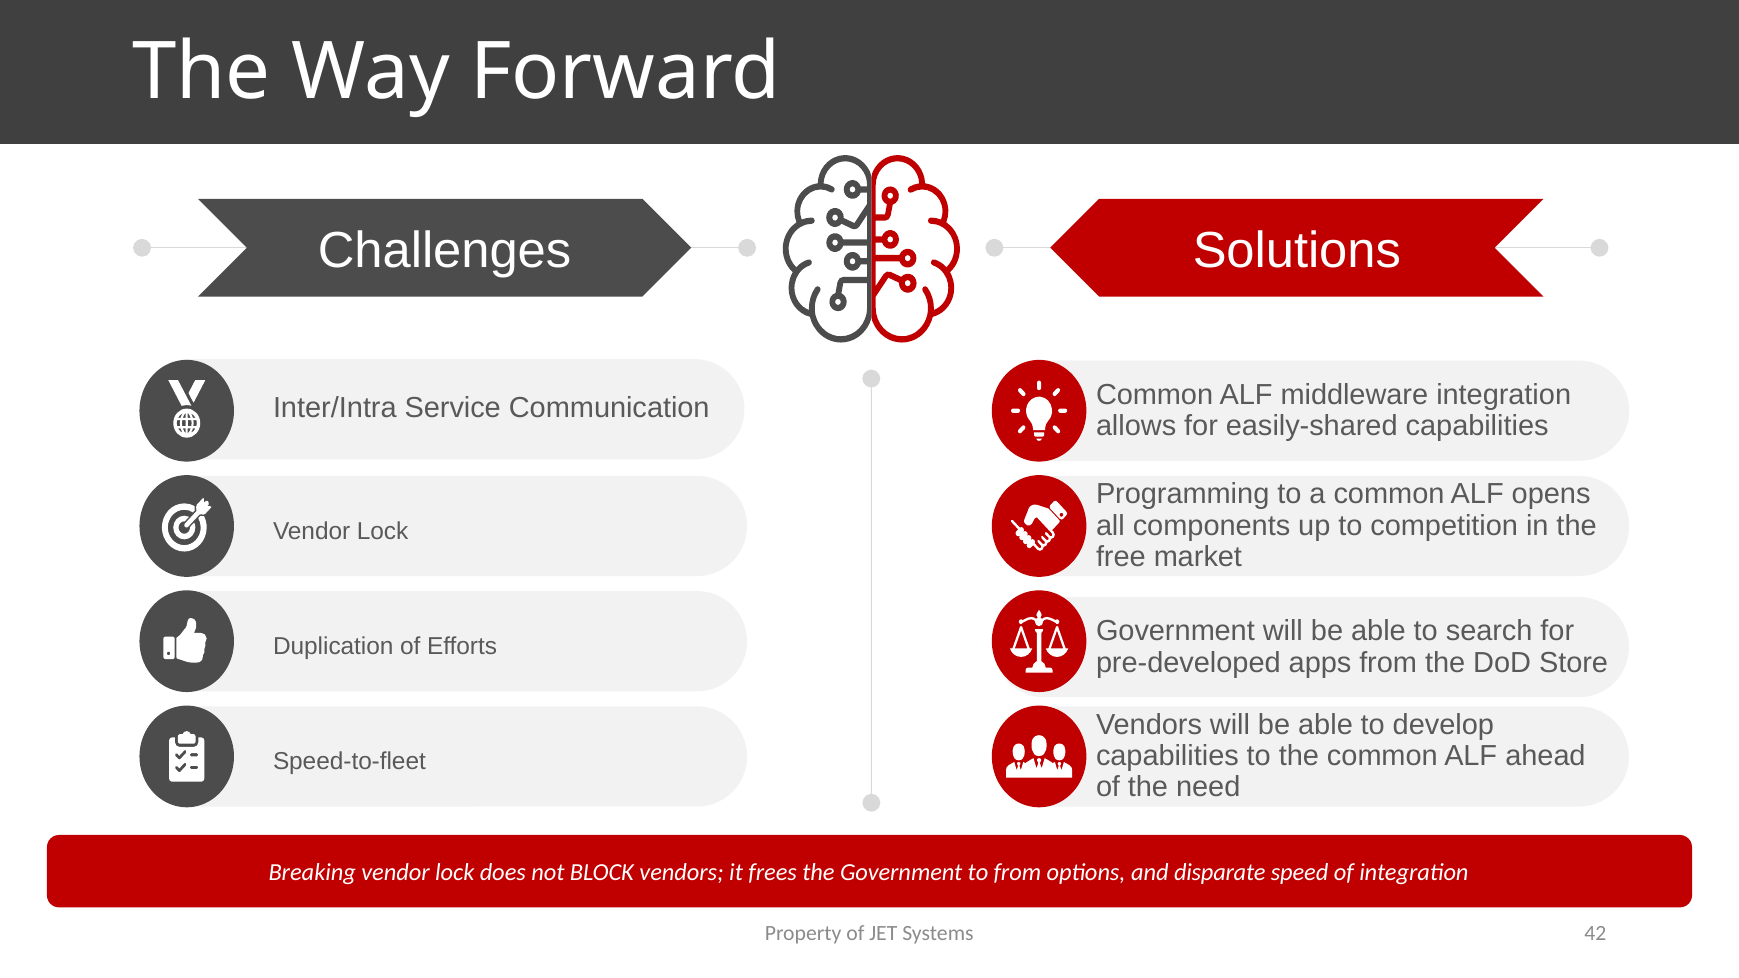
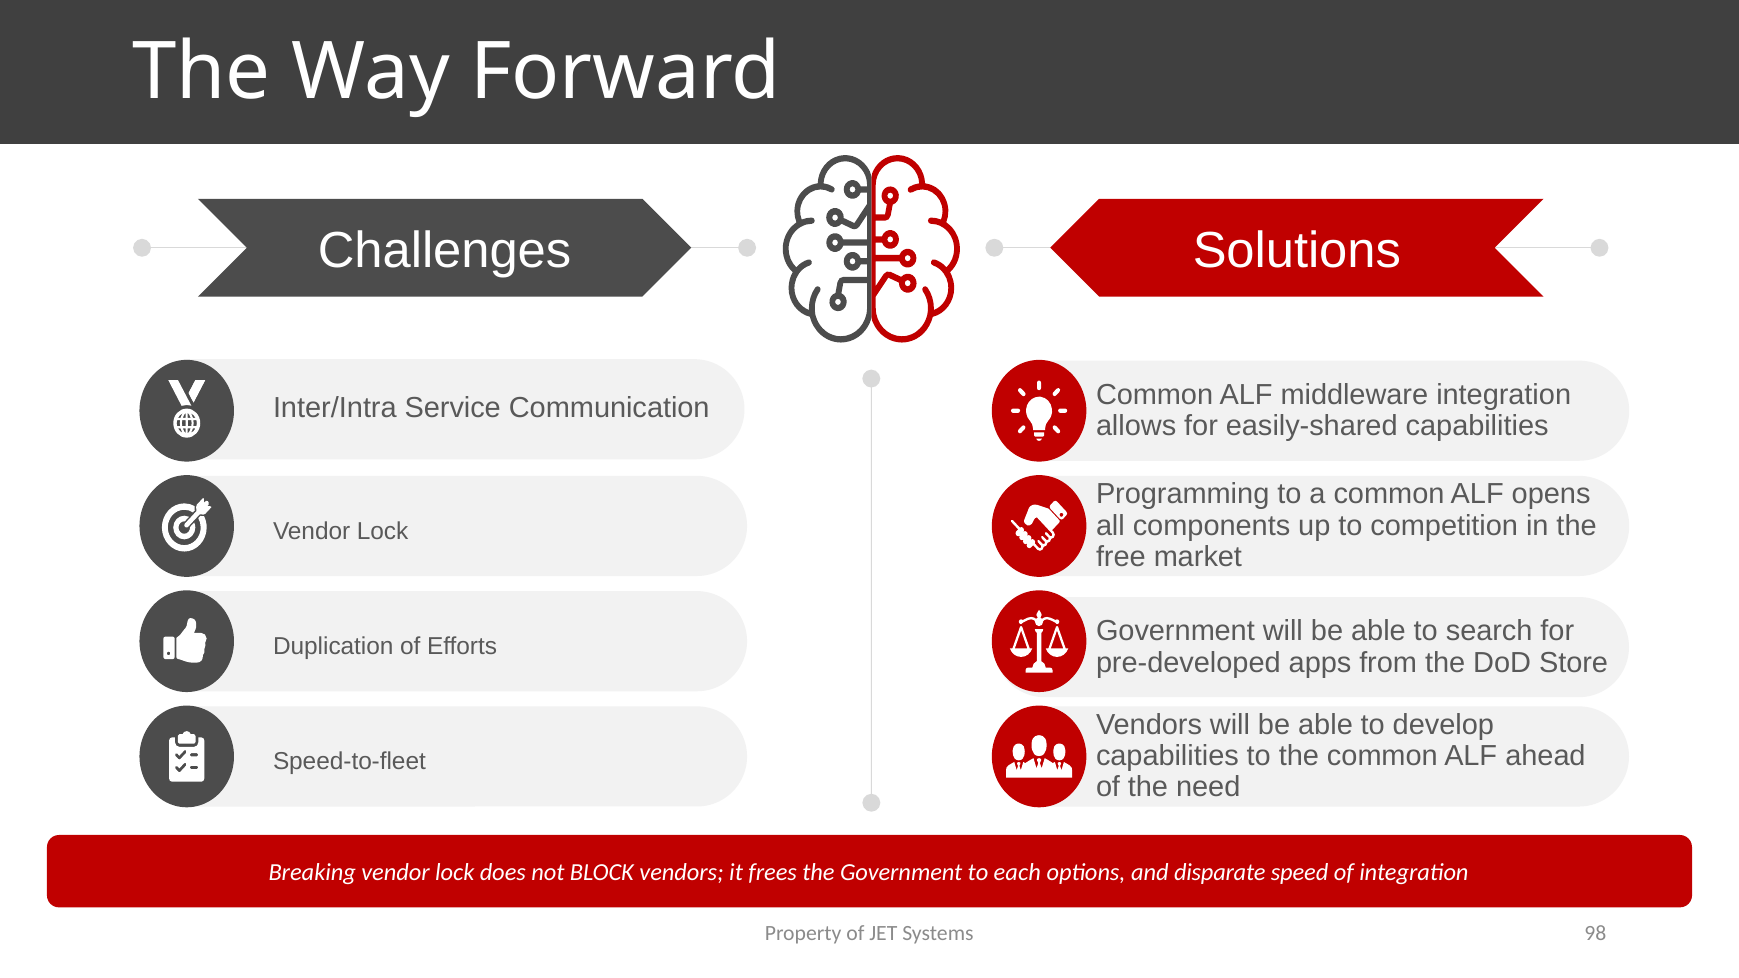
to from: from -> each
42: 42 -> 98
